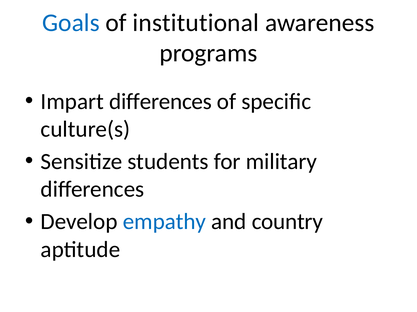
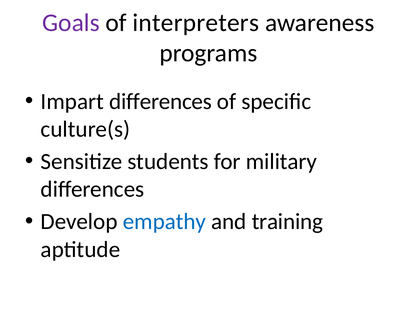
Goals colour: blue -> purple
institutional: institutional -> interpreters
country: country -> training
